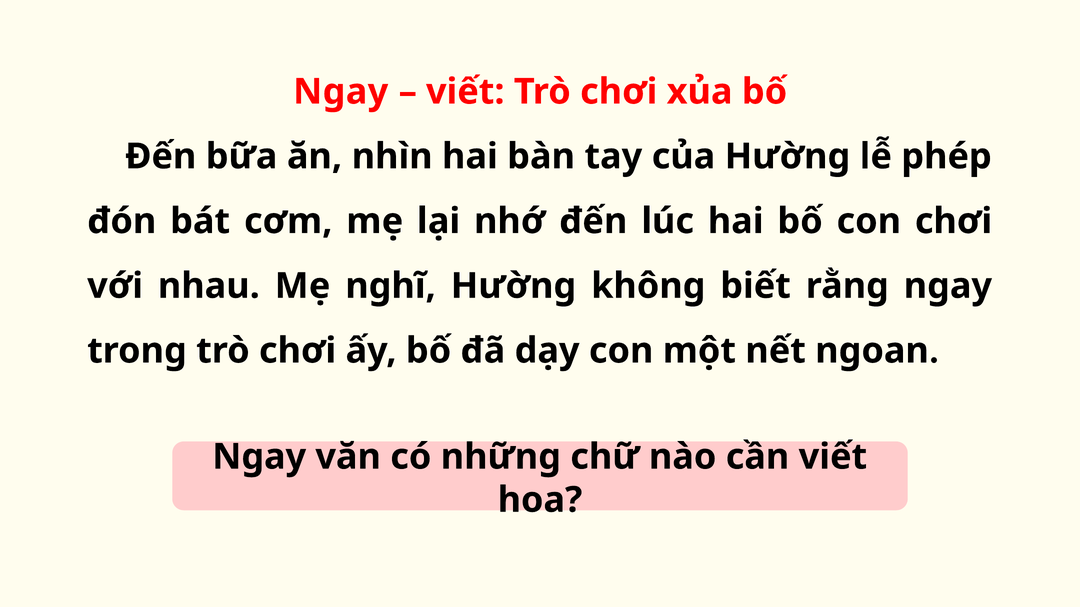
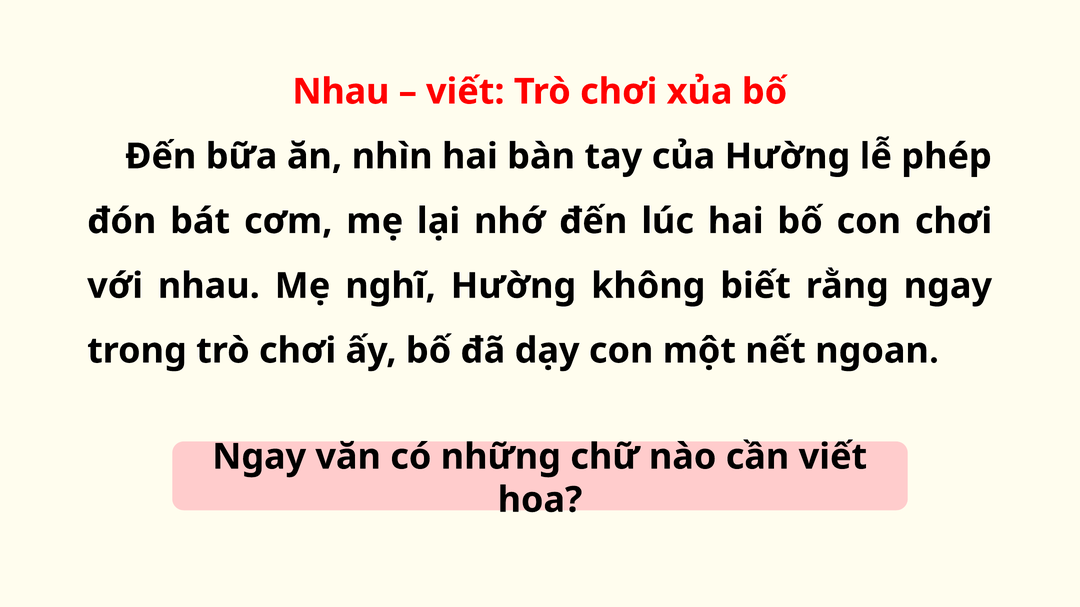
Ngay at (341, 92): Ngay -> Nhau
